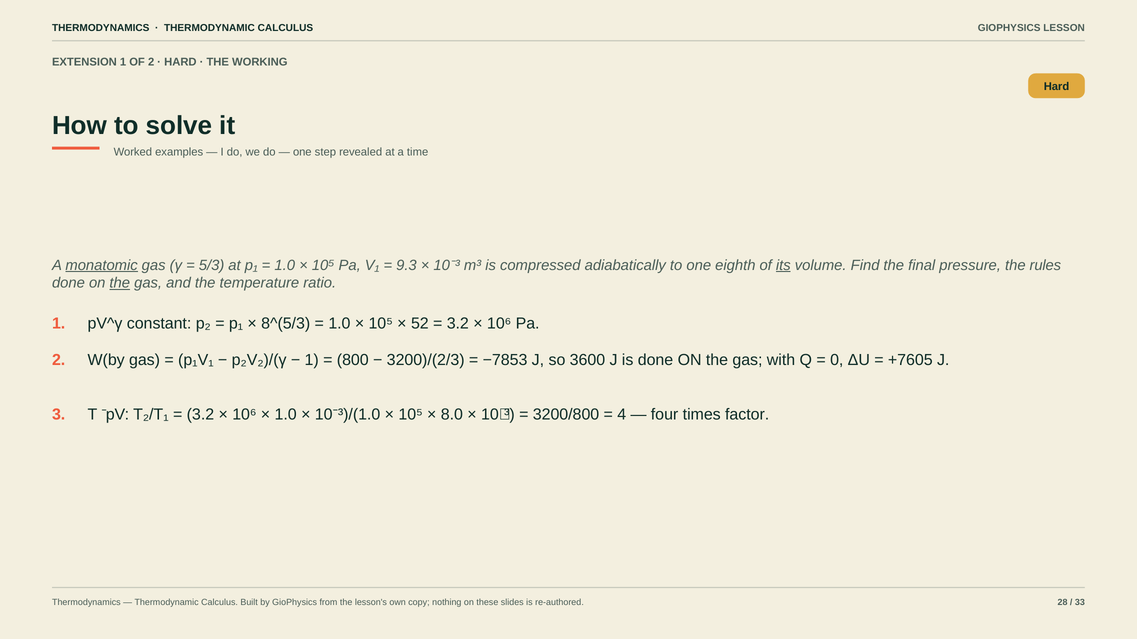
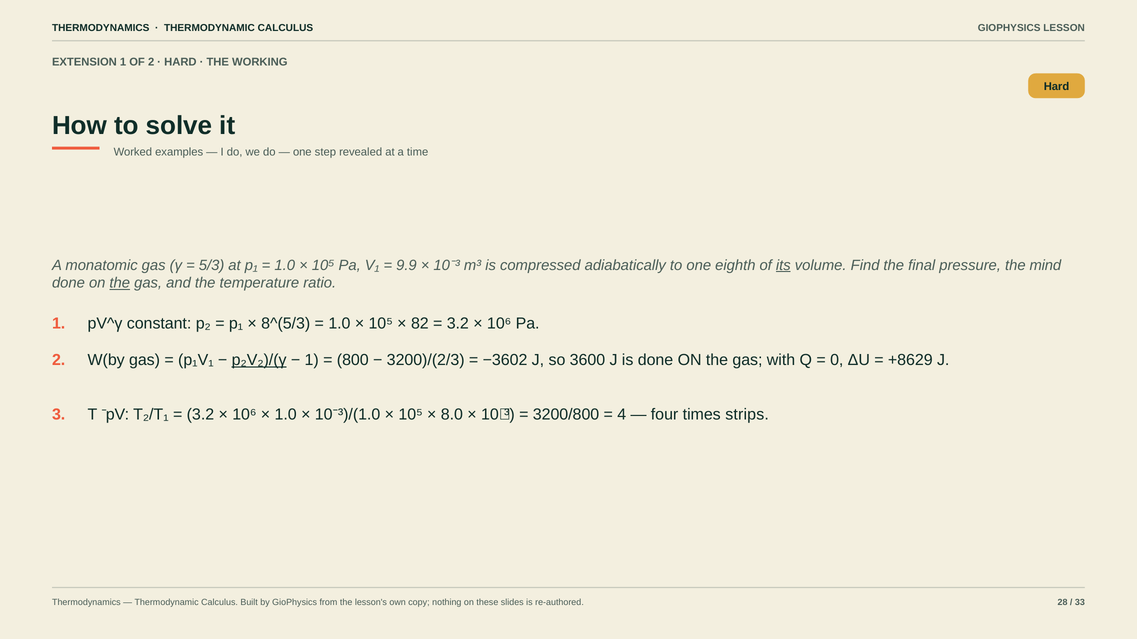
monatomic underline: present -> none
9.3: 9.3 -> 9.9
rules: rules -> mind
52: 52 -> 82
p₂V₂)/(γ underline: none -> present
−7853: −7853 -> −3602
+7605: +7605 -> +8629
factor: factor -> strips
